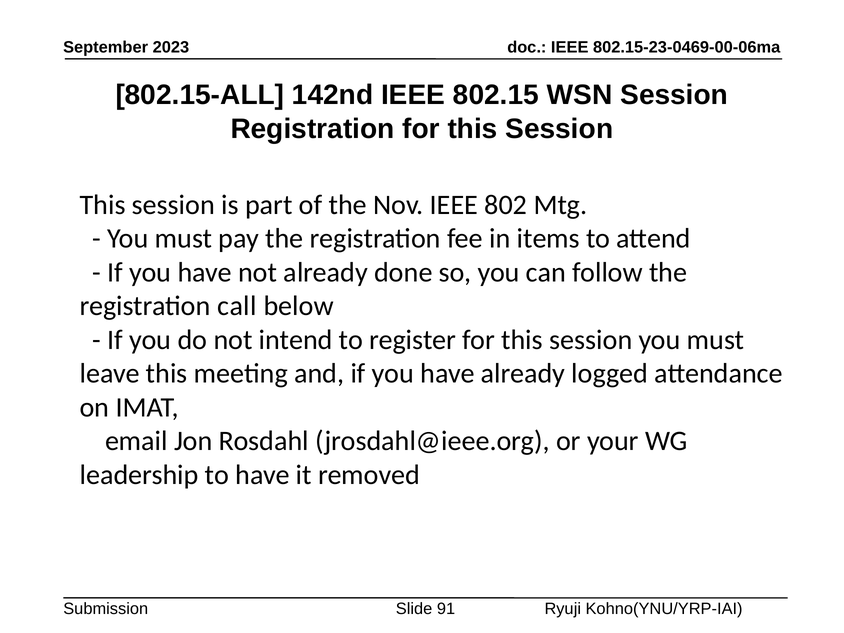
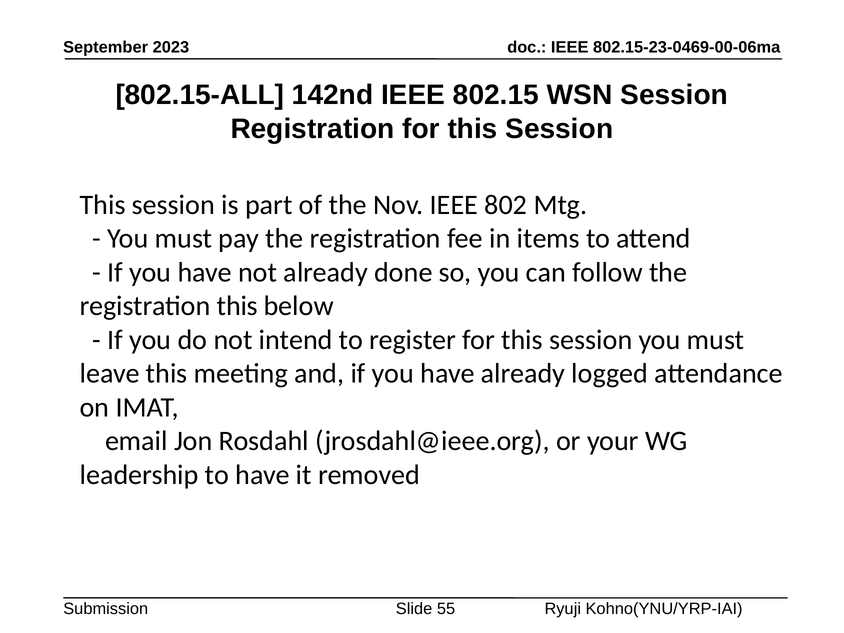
registration call: call -> this
91: 91 -> 55
